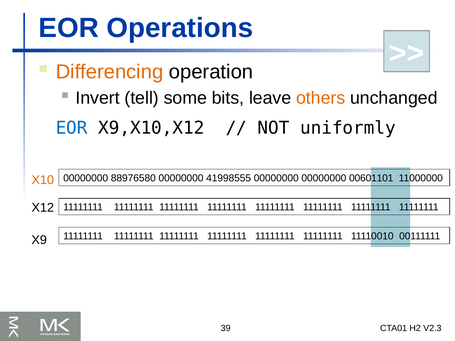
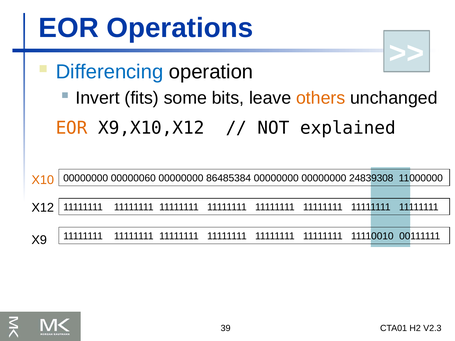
Differencing colour: orange -> blue
tell: tell -> fits
EOR at (72, 128) colour: blue -> orange
uniformly: uniformly -> explained
88976580: 88976580 -> 00000060
41998555: 41998555 -> 86485384
00601101: 00601101 -> 24839308
